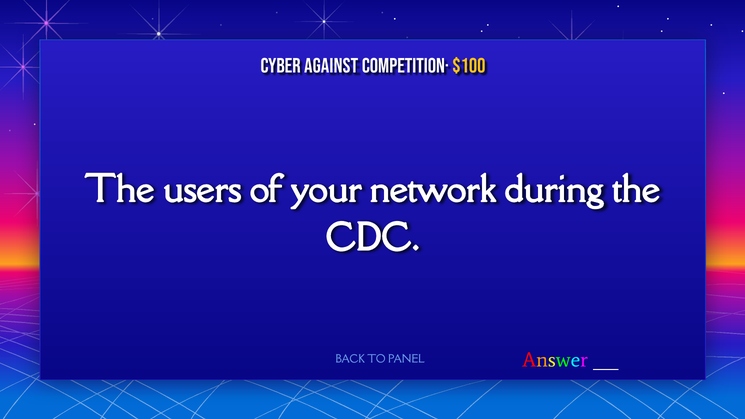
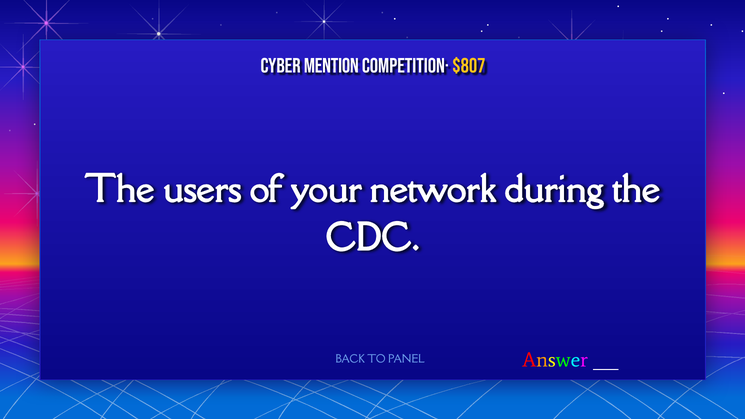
Against: Against -> Mention
$100: $100 -> $807
